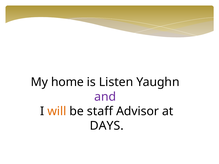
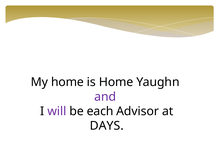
is Listen: Listen -> Home
will colour: orange -> purple
staff: staff -> each
